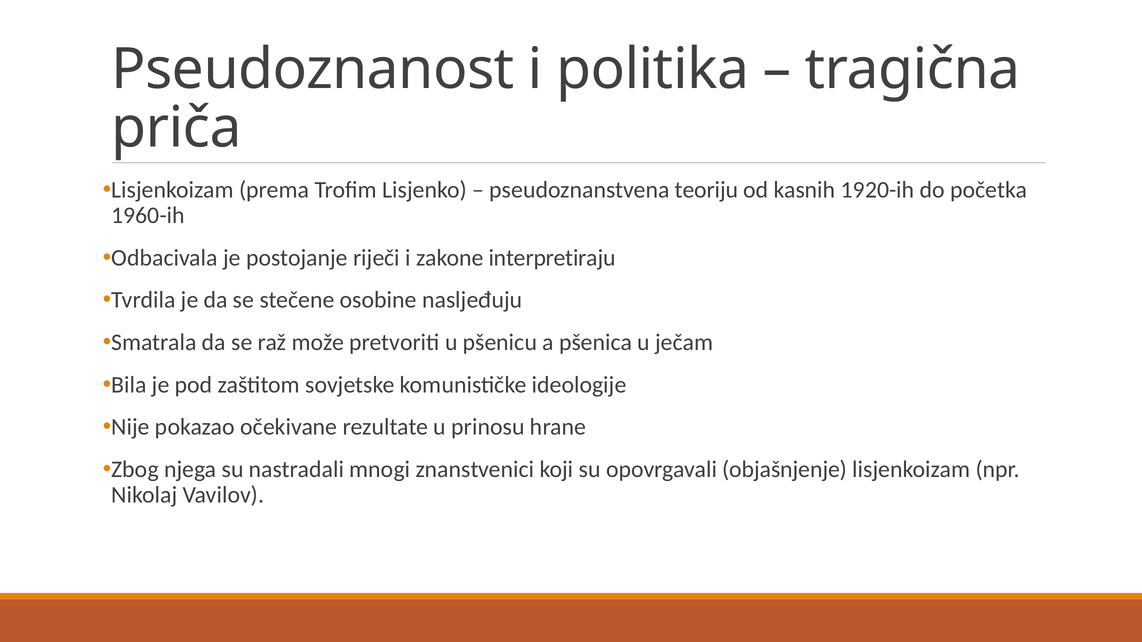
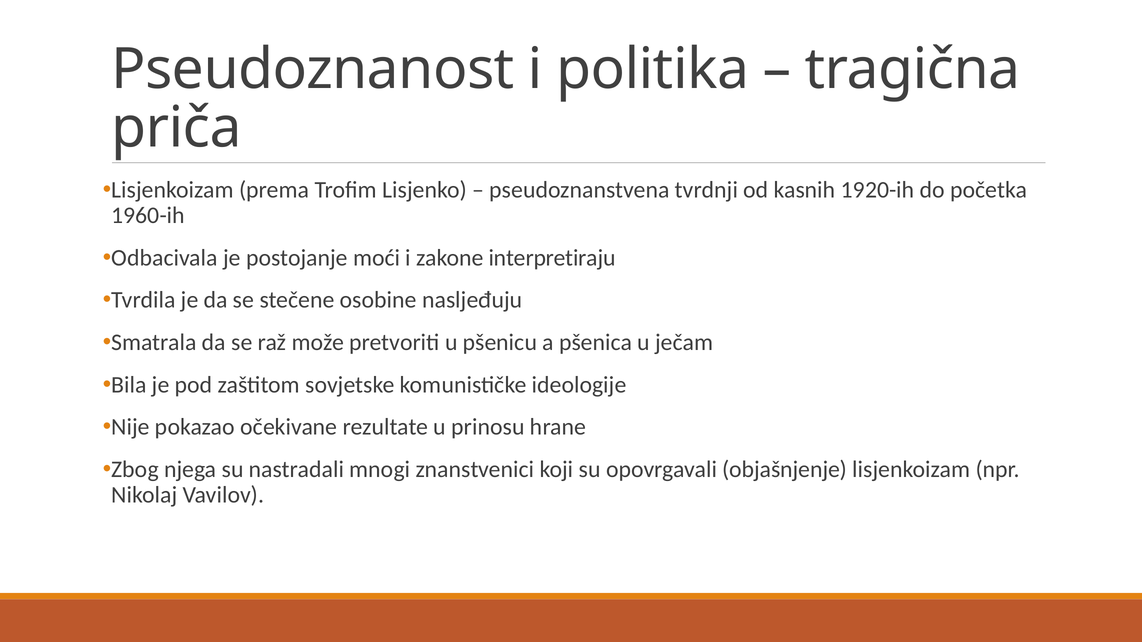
teoriju: teoriju -> tvrdnji
riječi: riječi -> moći
